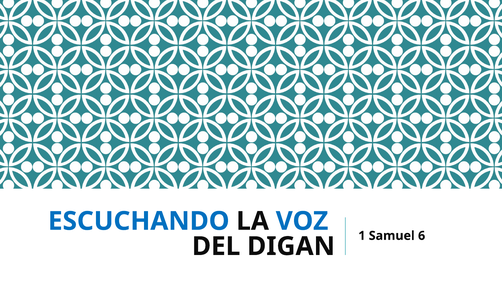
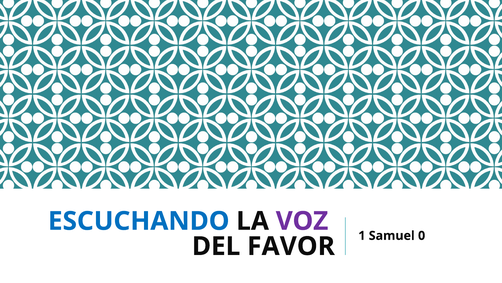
VOZ colour: blue -> purple
6: 6 -> 0
DIGAN: DIGAN -> FAVOR
